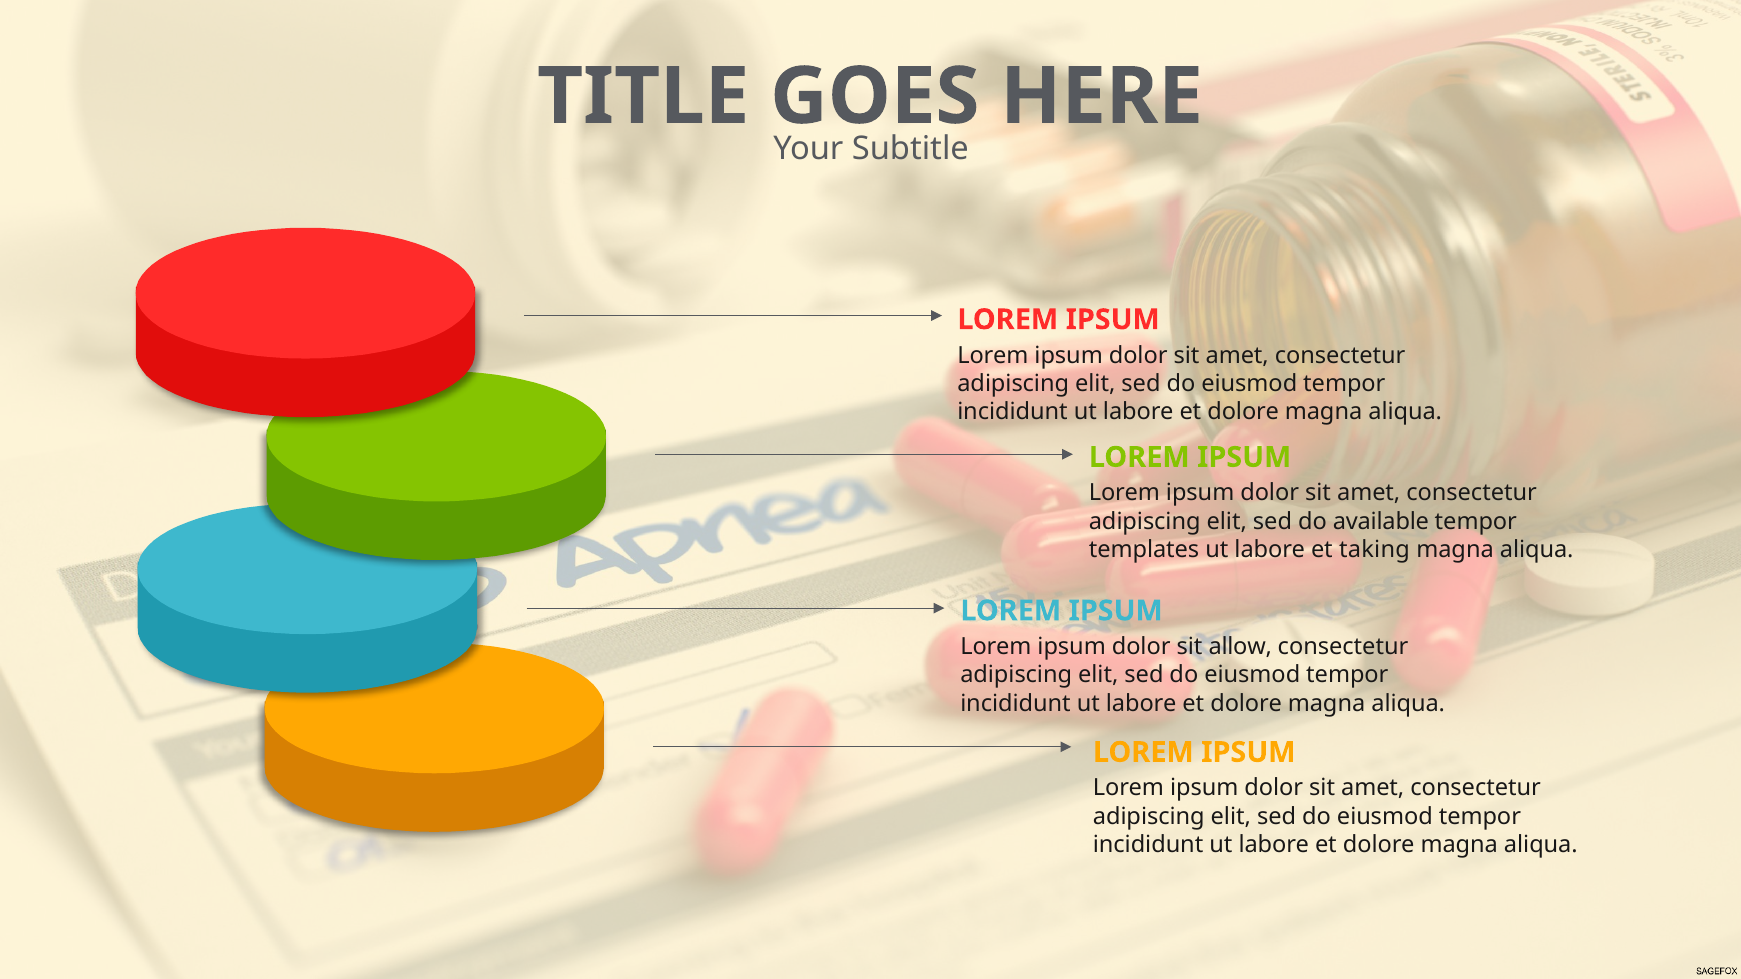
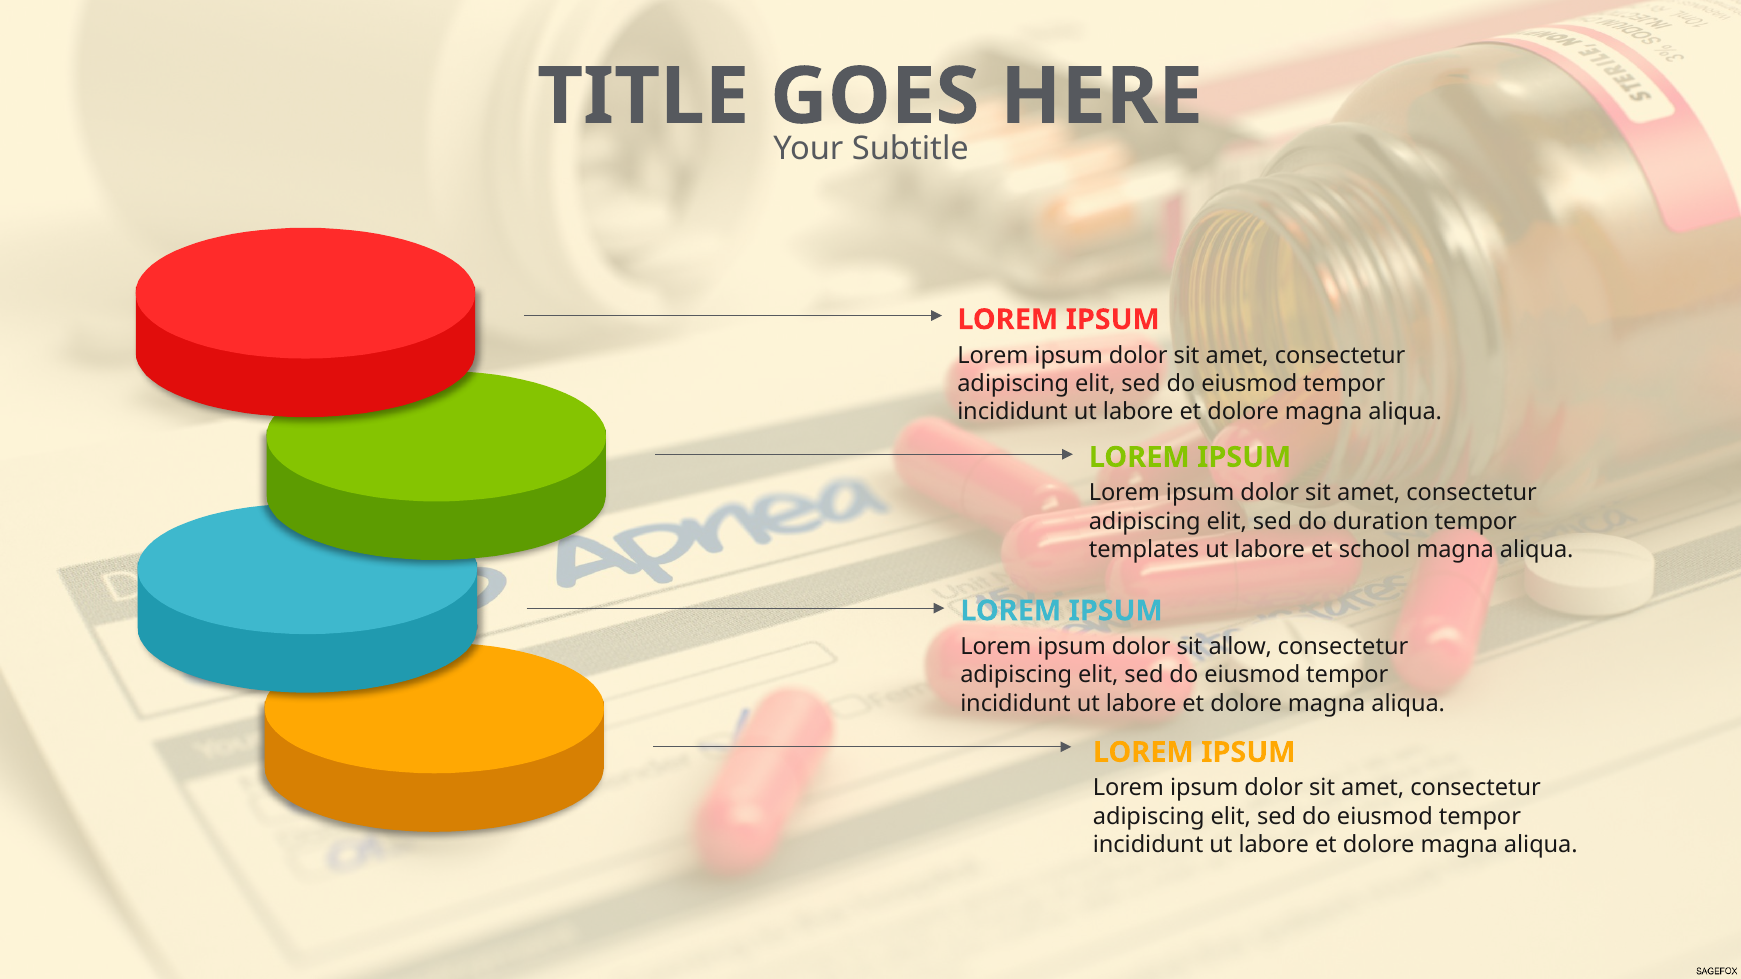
available: available -> duration
taking: taking -> school
